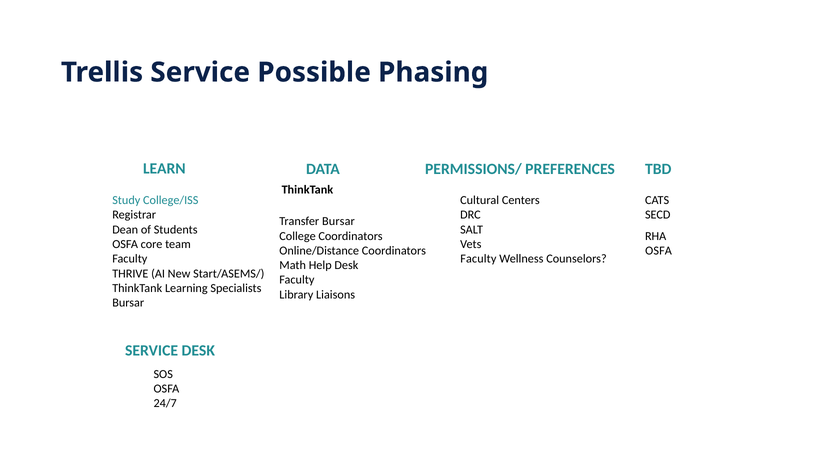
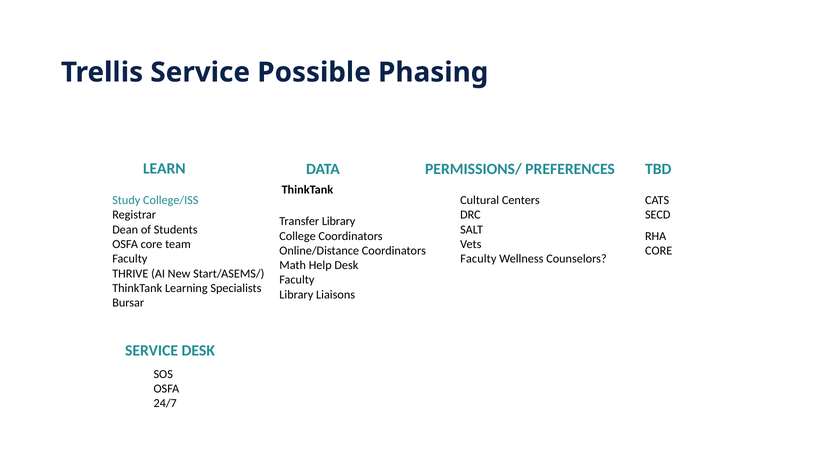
Transfer Bursar: Bursar -> Library
OSFA at (659, 251): OSFA -> CORE
